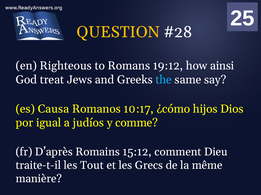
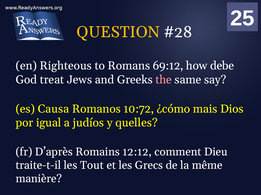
19:12: 19:12 -> 69:12
ainsi: ainsi -> debe
the colour: light blue -> pink
10:17: 10:17 -> 10:72
hijos: hijos -> mais
comme: comme -> quelles
15:12: 15:12 -> 12:12
